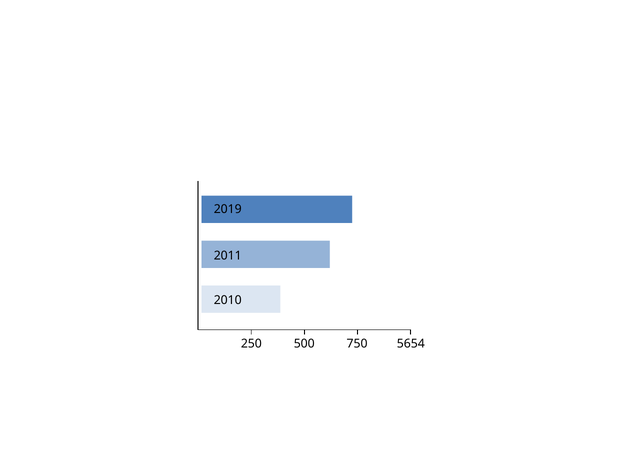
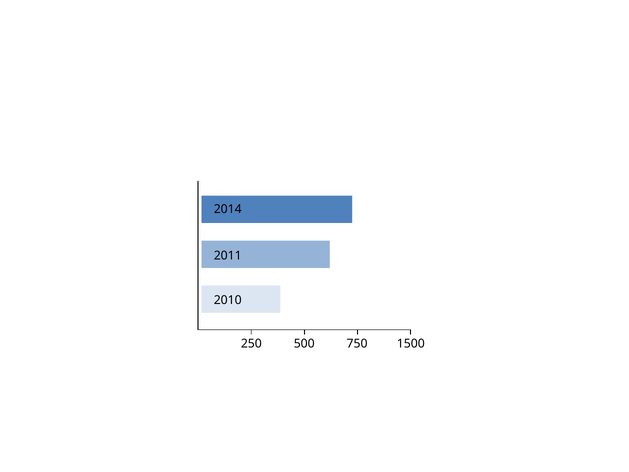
2019: 2019 -> 2014
5654: 5654 -> 1500
